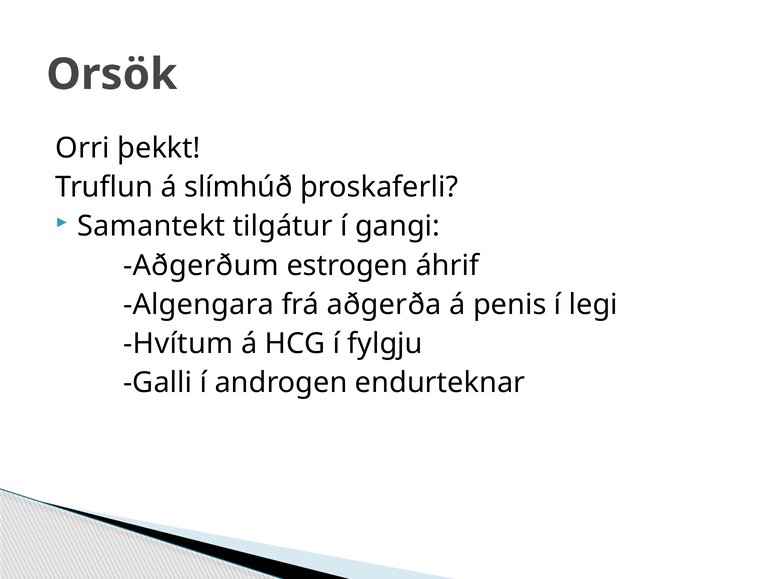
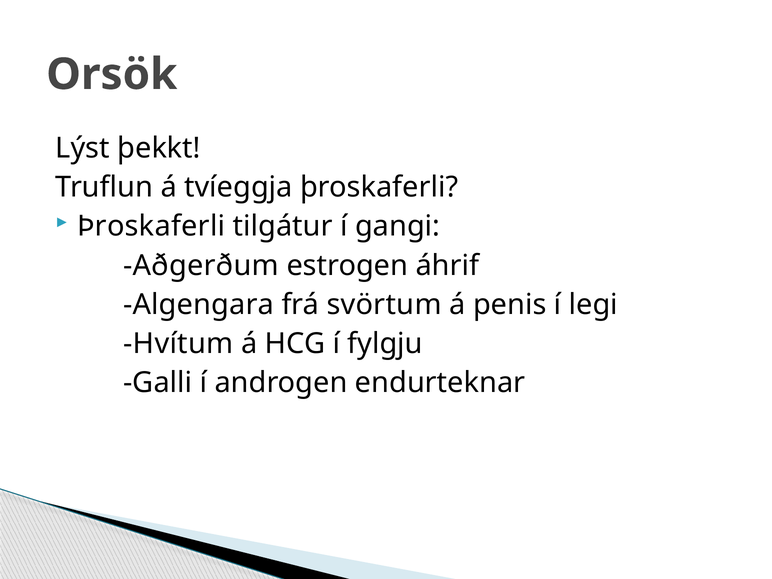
Orri: Orri -> Lýst
slímhúð: slímhúð -> tvíeggja
Samantekt at (151, 226): Samantekt -> Þroskaferli
aðgerða: aðgerða -> svörtum
